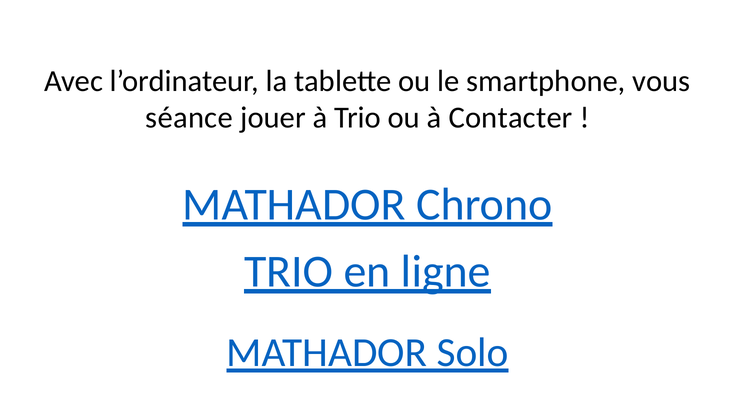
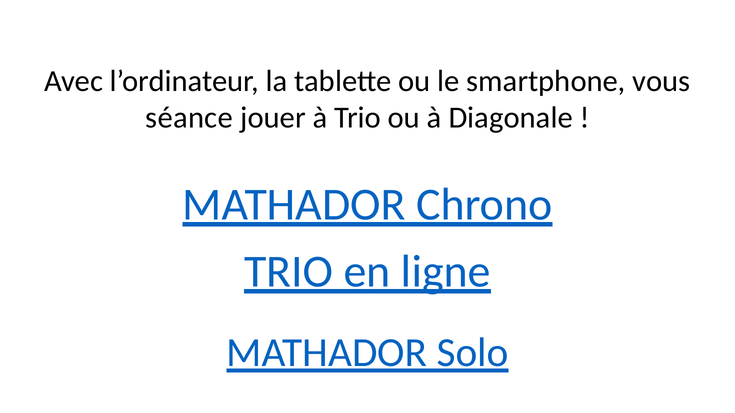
Contacter: Contacter -> Diagonale
